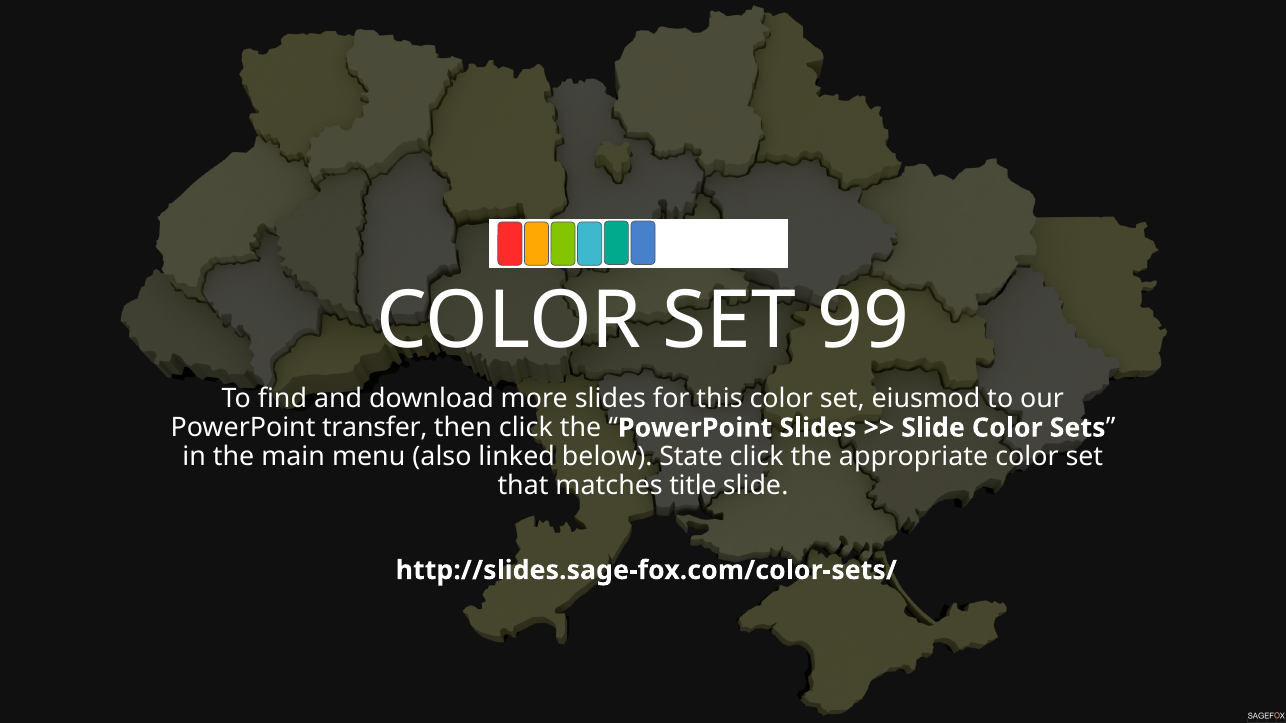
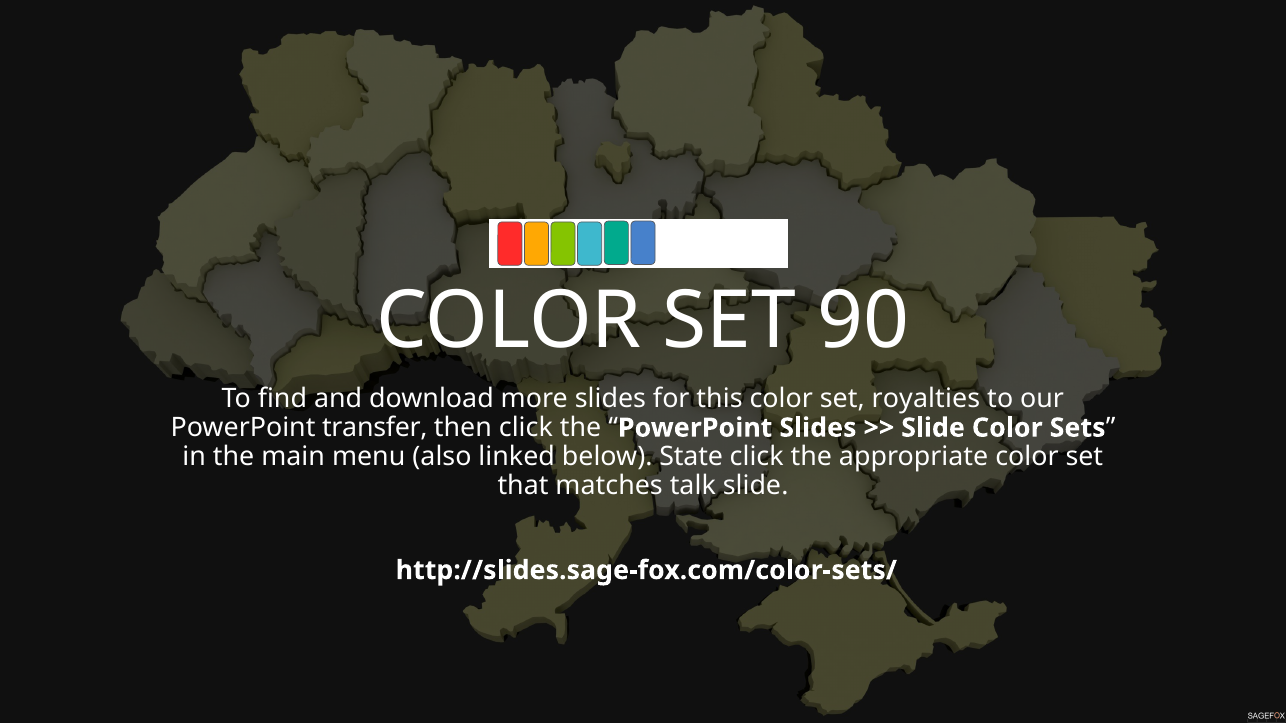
99: 99 -> 90
eiusmod: eiusmod -> royalties
title: title -> talk
